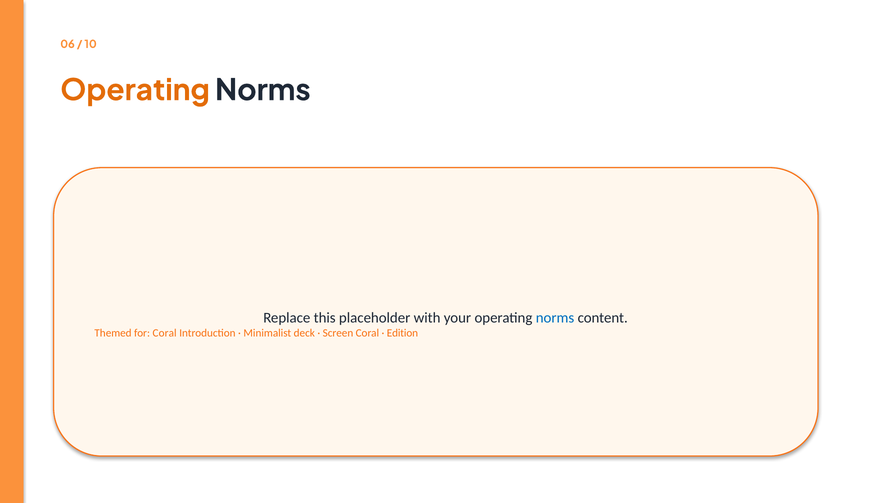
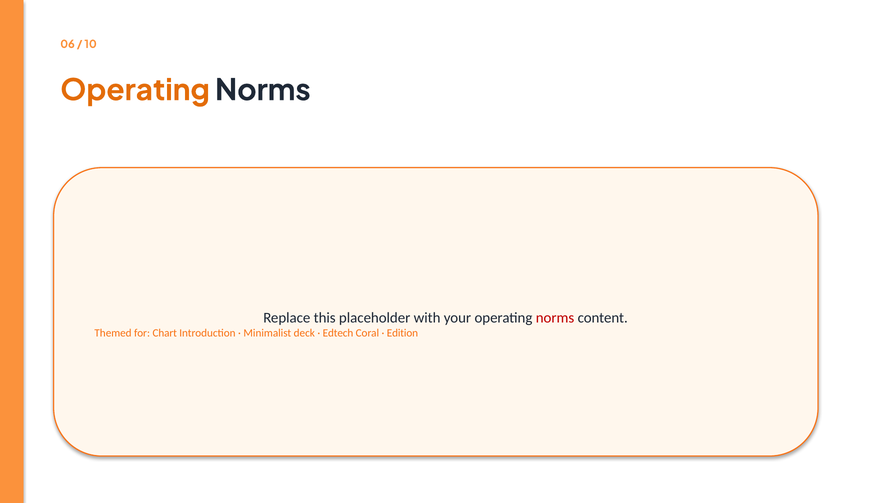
norms at (555, 318) colour: blue -> red
for Coral: Coral -> Chart
Screen: Screen -> Edtech
